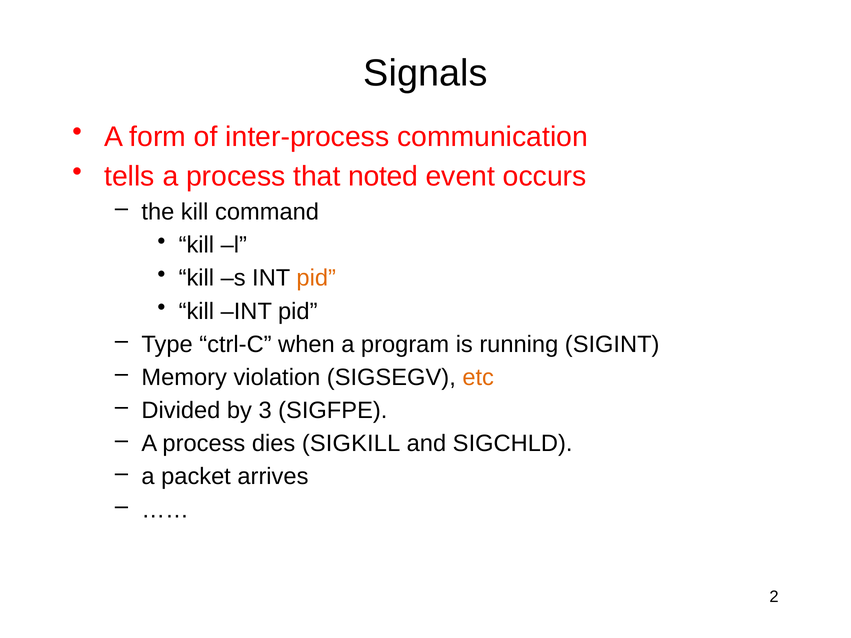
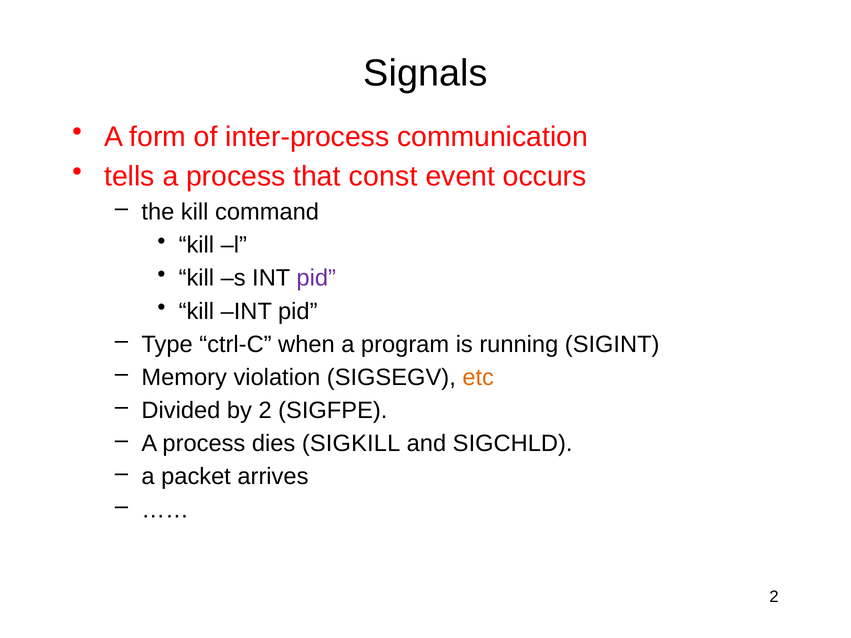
noted: noted -> const
pid at (316, 278) colour: orange -> purple
by 3: 3 -> 2
